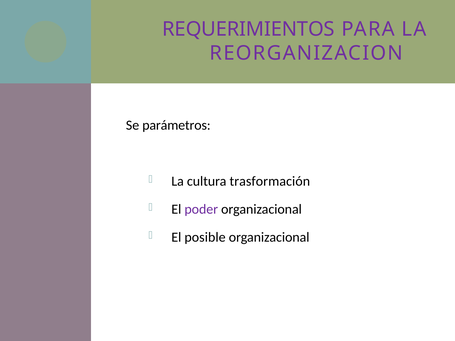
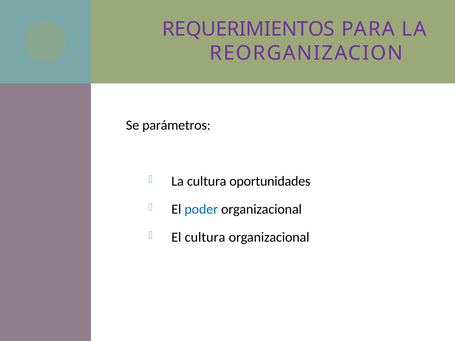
trasformación: trasformación -> oportunidades
poder colour: purple -> blue
El posible: posible -> cultura
